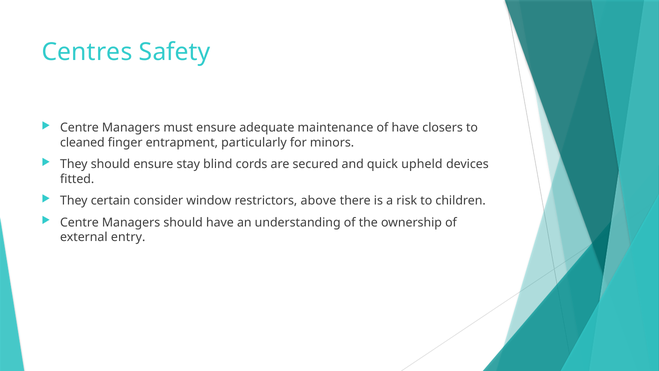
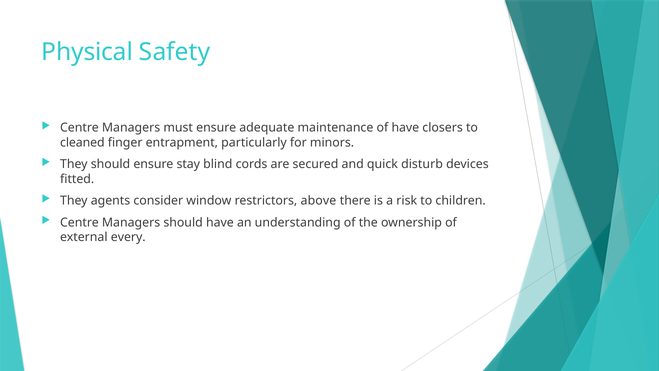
Centres: Centres -> Physical
upheld: upheld -> disturb
certain: certain -> agents
entry: entry -> every
